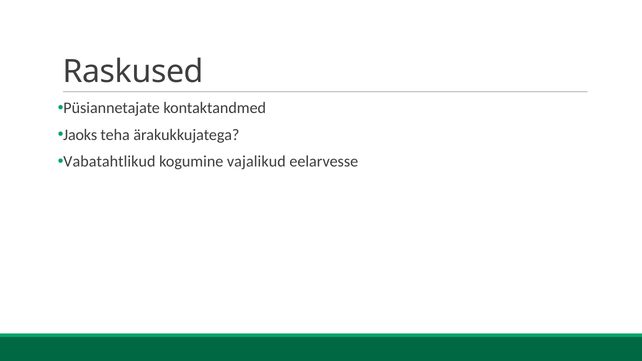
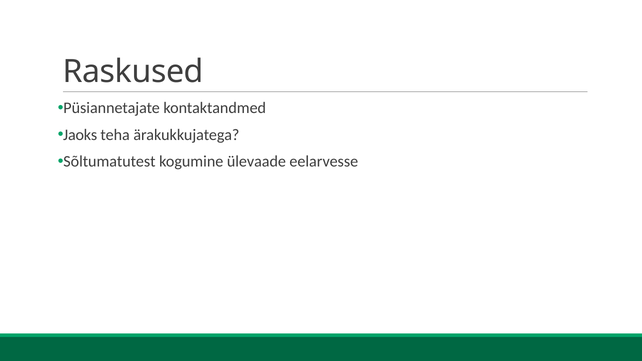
Vabatahtlikud: Vabatahtlikud -> Sõltumatutest
vajalikud: vajalikud -> ülevaade
